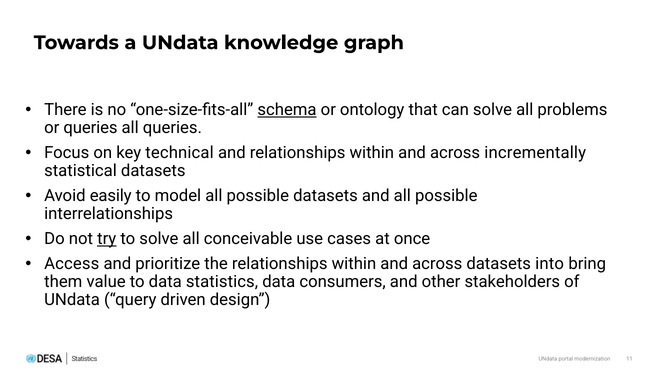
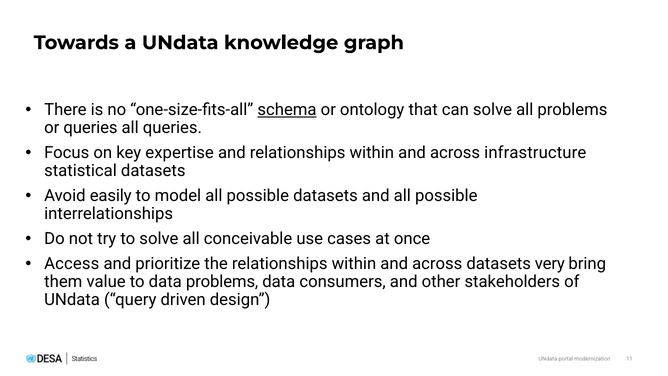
technical: technical -> expertise
incrementally: incrementally -> infrastructure
try underline: present -> none
into: into -> very
data statistics: statistics -> problems
